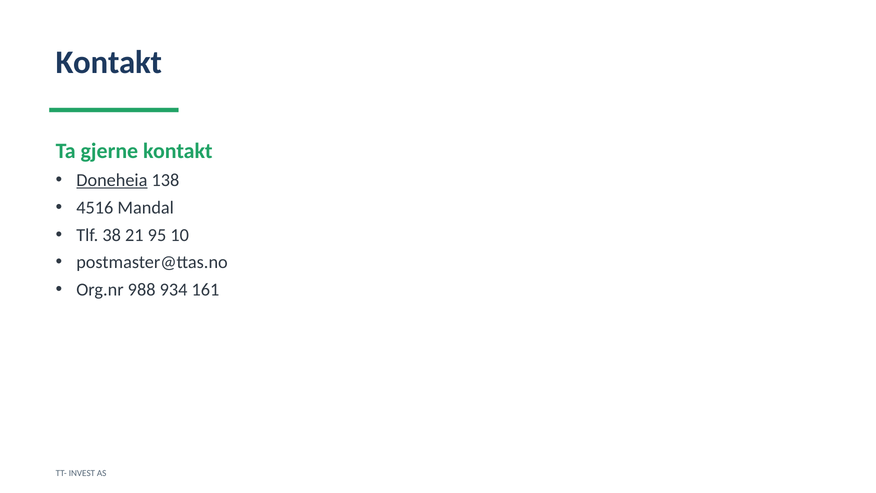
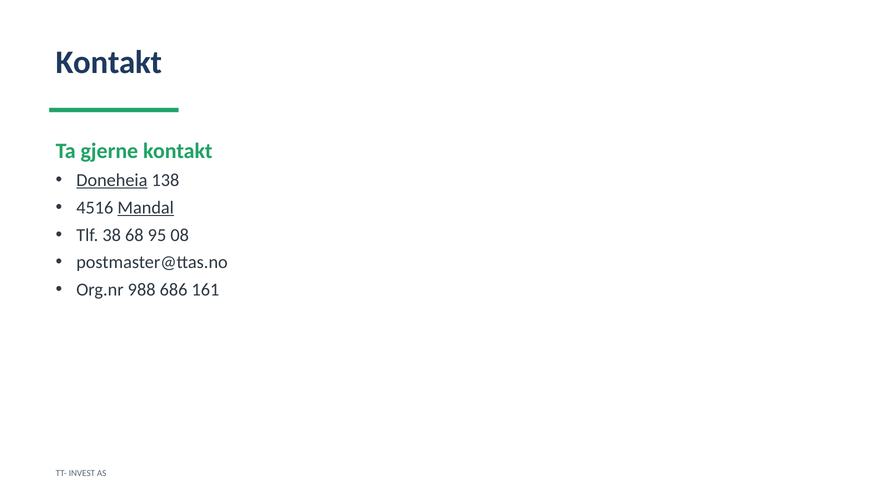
Mandal underline: none -> present
21: 21 -> 68
10: 10 -> 08
934: 934 -> 686
